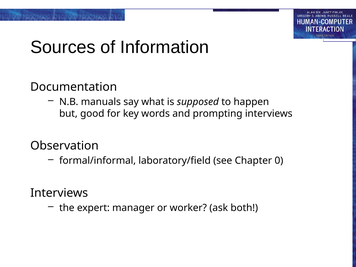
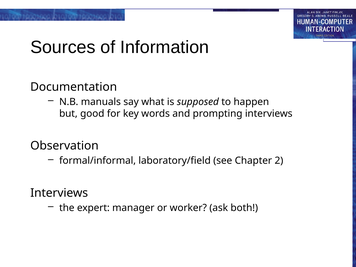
0: 0 -> 2
